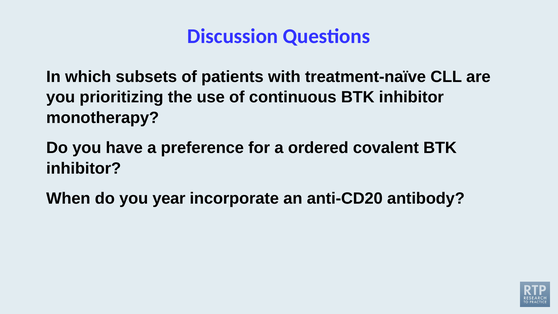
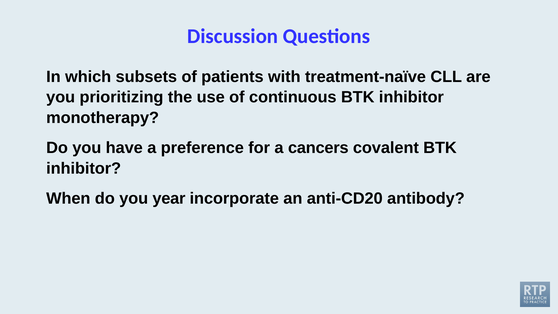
ordered: ordered -> cancers
